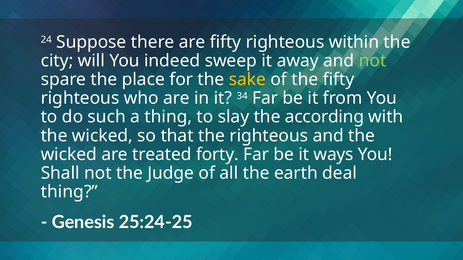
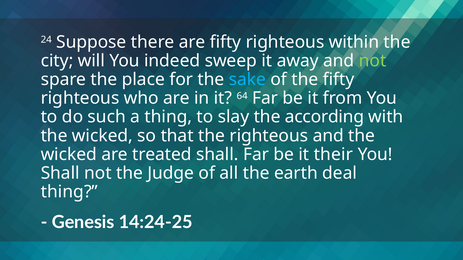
sake colour: yellow -> light blue
34: 34 -> 64
treated forty: forty -> shall
ways: ways -> their
25:24-25: 25:24-25 -> 14:24-25
